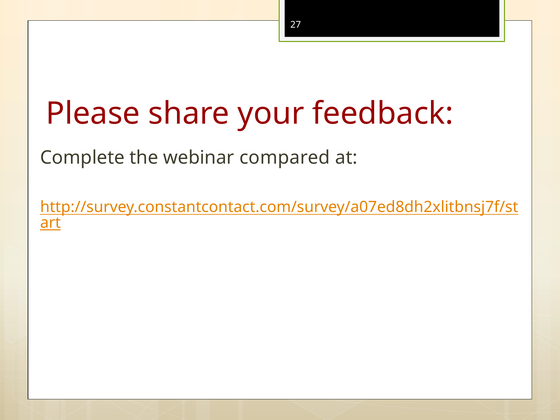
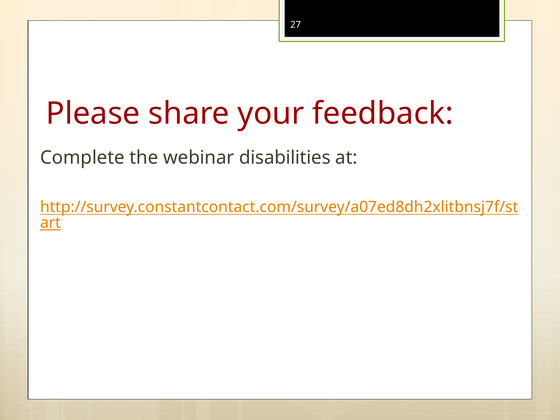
compared: compared -> disabilities
